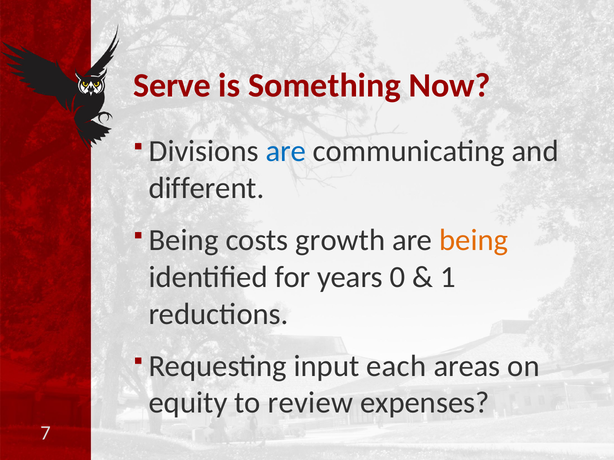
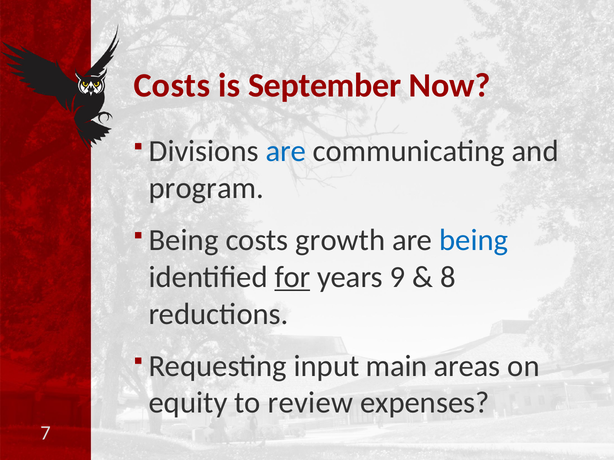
Serve at (172, 86): Serve -> Costs
Something: Something -> September
different: different -> program
being at (474, 241) colour: orange -> blue
for underline: none -> present
0: 0 -> 9
1: 1 -> 8
each: each -> main
